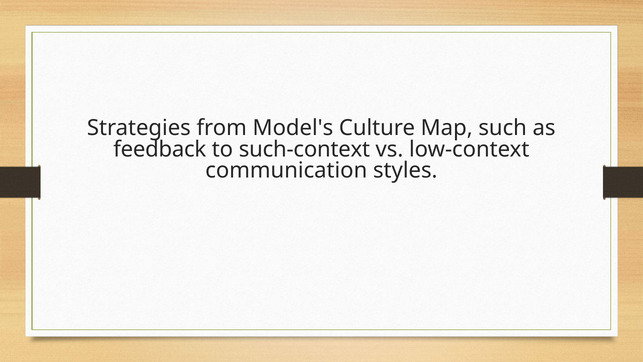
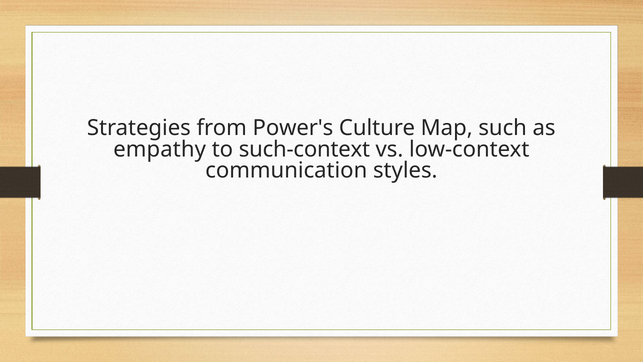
Model's: Model's -> Power's
feedback: feedback -> empathy
